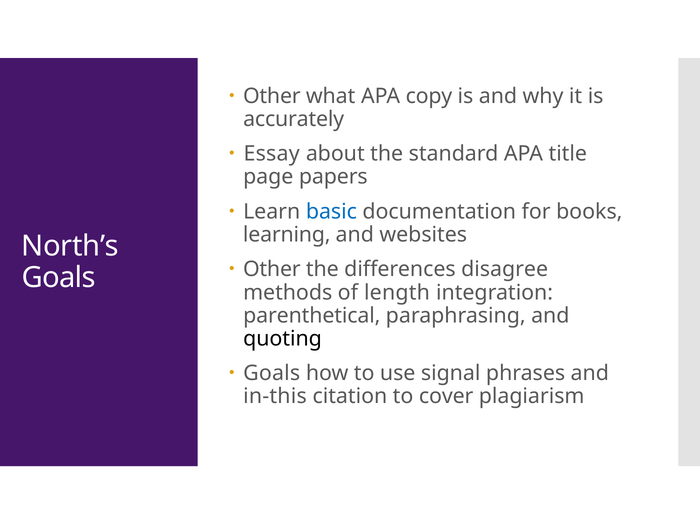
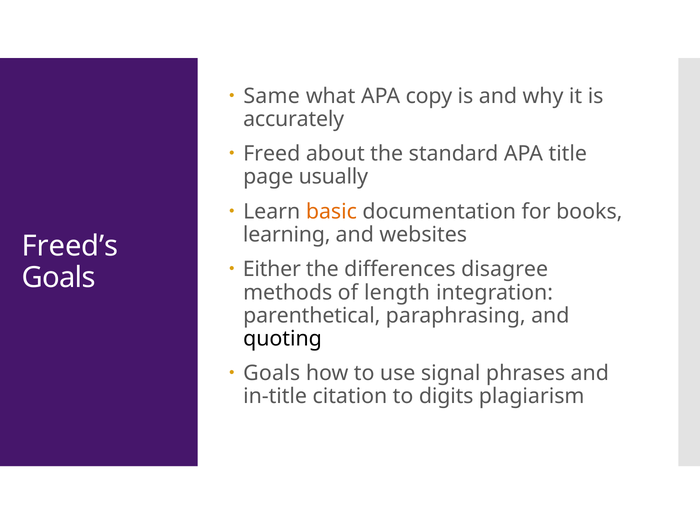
Other at (272, 96): Other -> Same
Essay: Essay -> Freed
papers: papers -> usually
basic colour: blue -> orange
North’s: North’s -> Freed’s
Other at (272, 269): Other -> Either
in-this: in-this -> in-title
cover: cover -> digits
